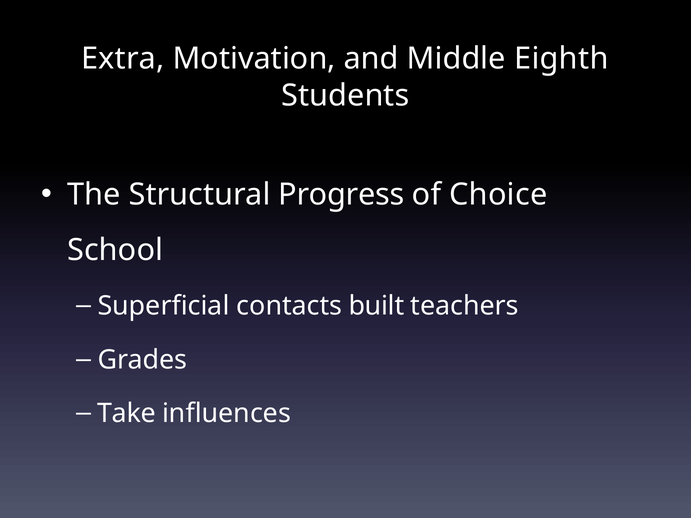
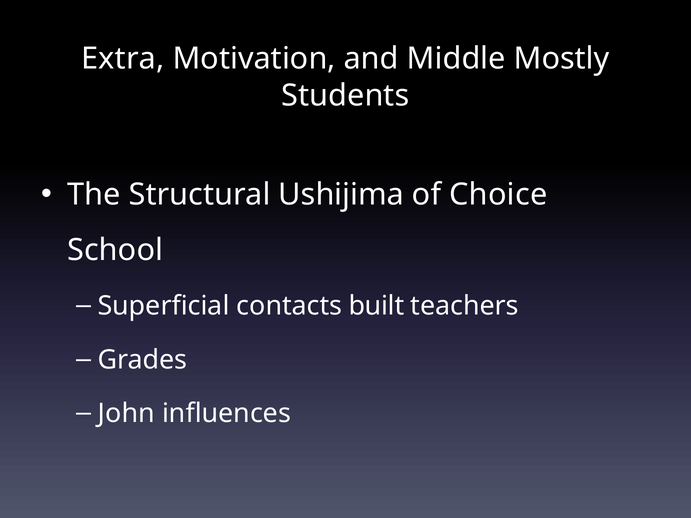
Eighth: Eighth -> Mostly
Progress: Progress -> Ushijima
Take: Take -> John
